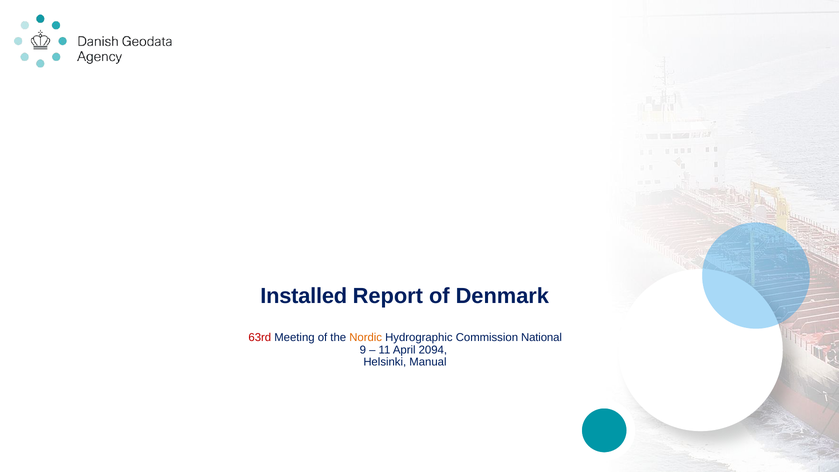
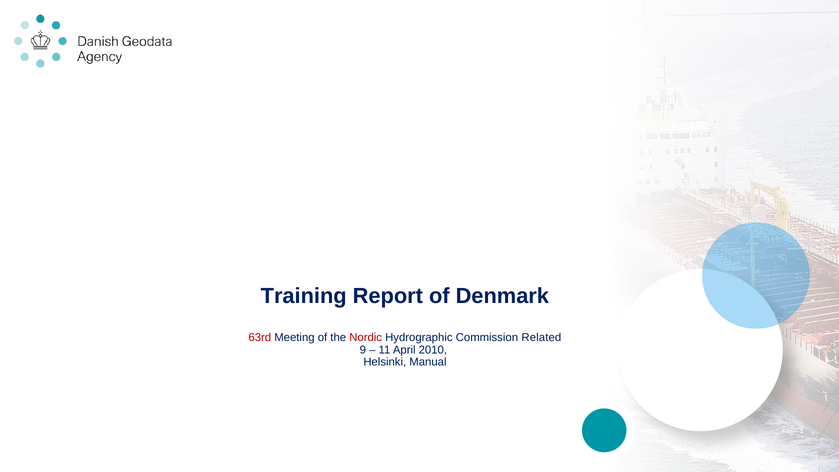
Installed: Installed -> Training
Nordic colour: orange -> red
National: National -> Related
2094: 2094 -> 2010
